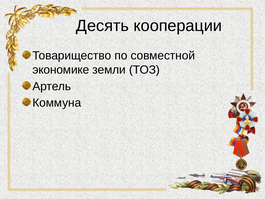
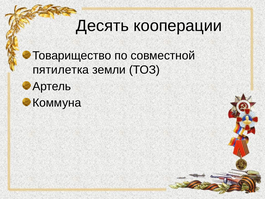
экономике: экономике -> пятилетка
